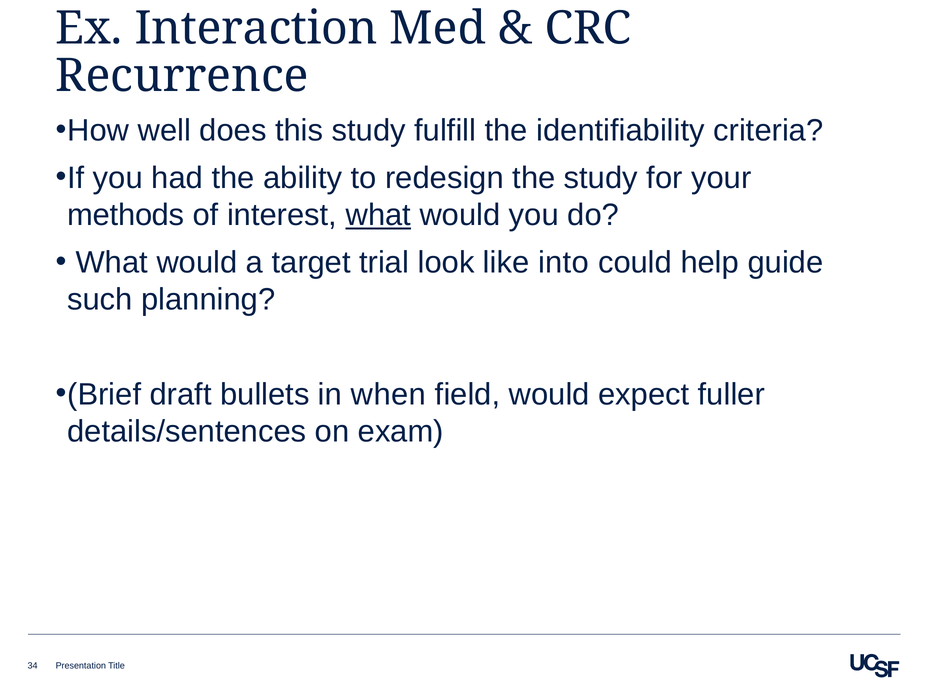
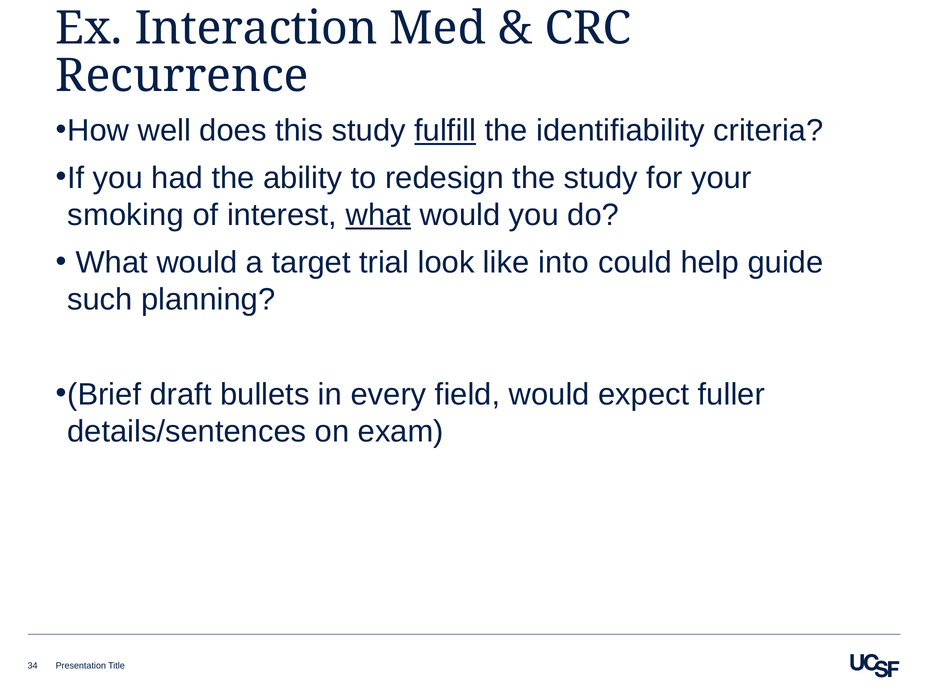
fulfill underline: none -> present
methods: methods -> smoking
when: when -> every
